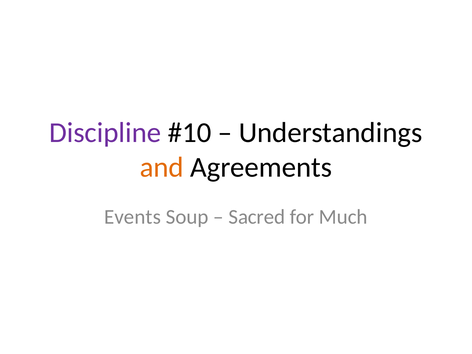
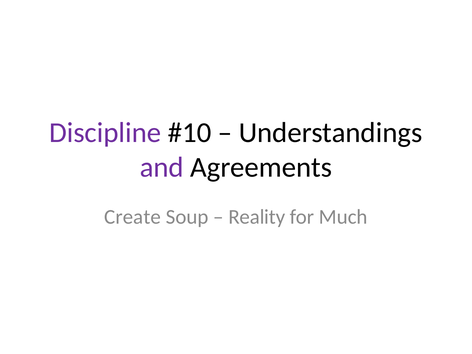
and colour: orange -> purple
Events: Events -> Create
Sacred: Sacred -> Reality
